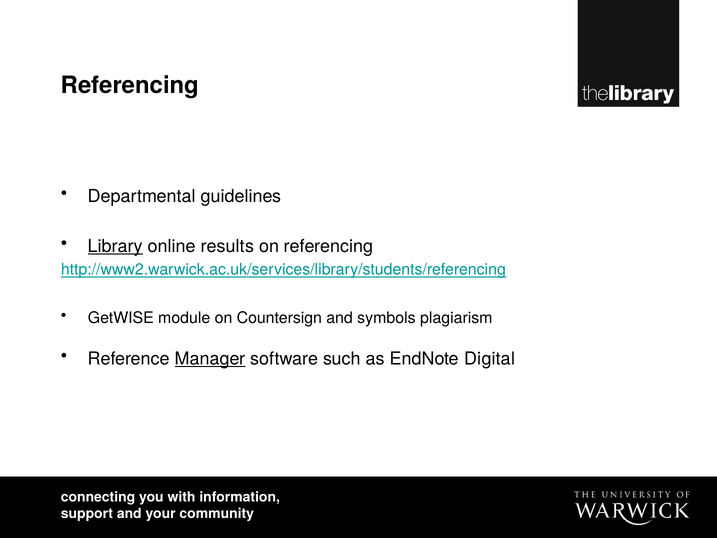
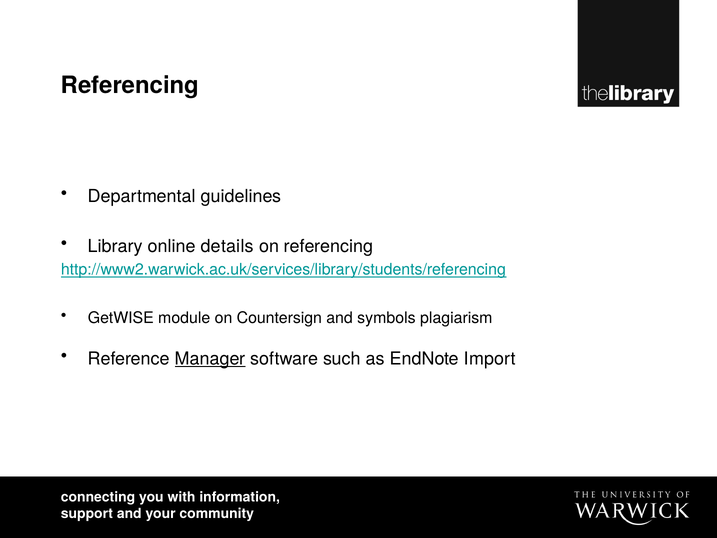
Library underline: present -> none
results: results -> details
Digital: Digital -> Import
